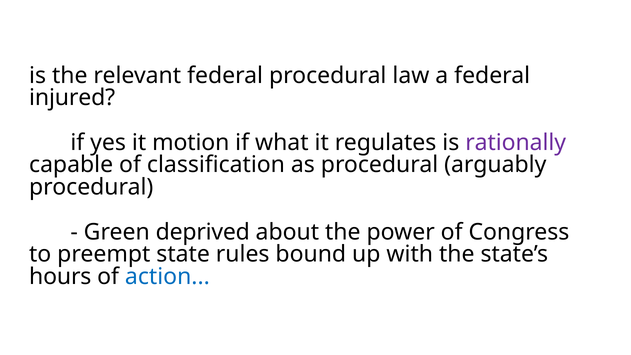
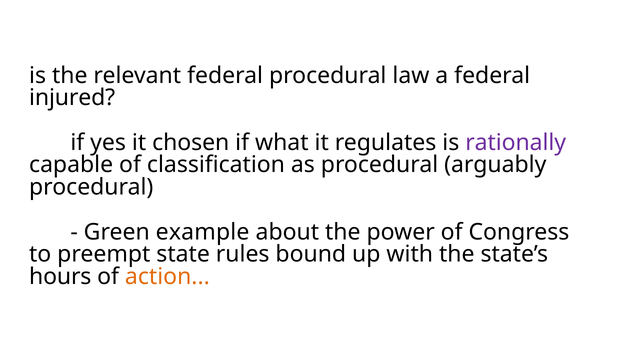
motion: motion -> chosen
deprived: deprived -> example
action colour: blue -> orange
